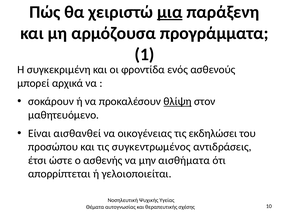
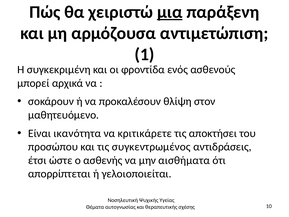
προγράμματα: προγράμματα -> αντιμετώπιση
θλίψη underline: present -> none
αισθανθεί: αισθανθεί -> ικανότητα
οικογένειας: οικογένειας -> κριτικάρετε
εκδηλώσει: εκδηλώσει -> αποκτήσει
